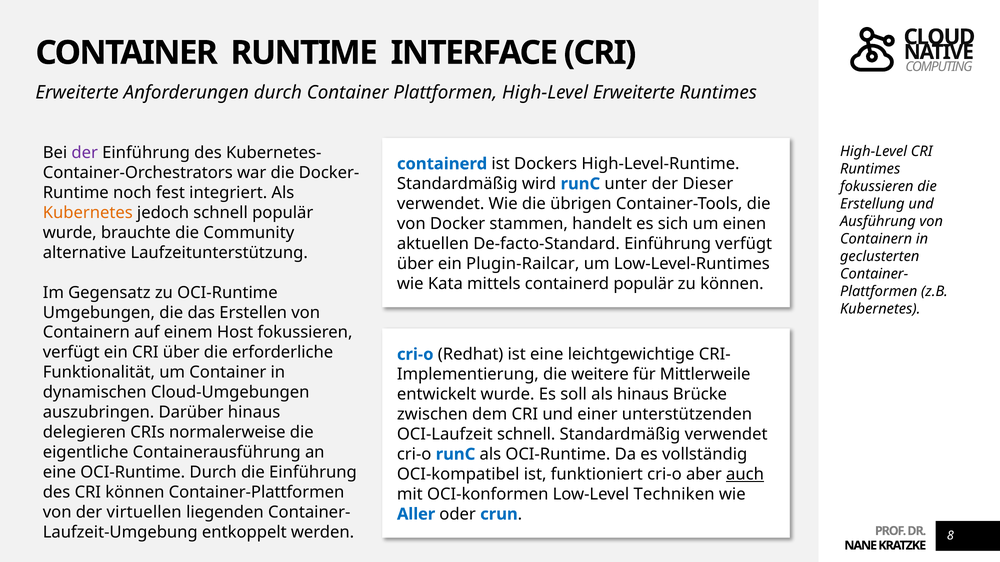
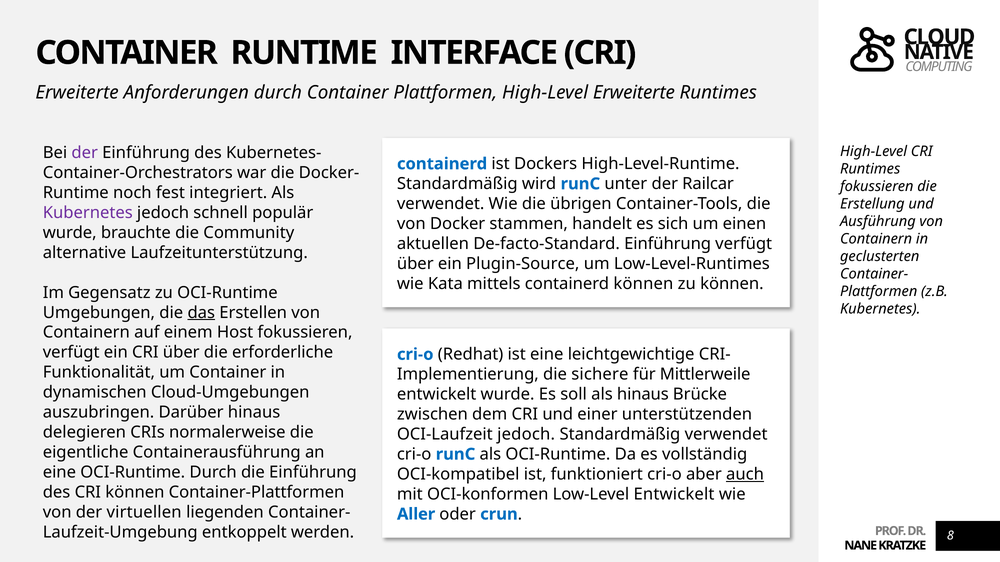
Dieser: Dieser -> Railcar
Kubernetes at (88, 213) colour: orange -> purple
Plugin-Railcar: Plugin-Railcar -> Plugin-Source
containerd populär: populär -> können
das underline: none -> present
weitere: weitere -> sichere
OCI-Laufzeit schnell: schnell -> jedoch
Low-Level Techniken: Techniken -> Entwickelt
